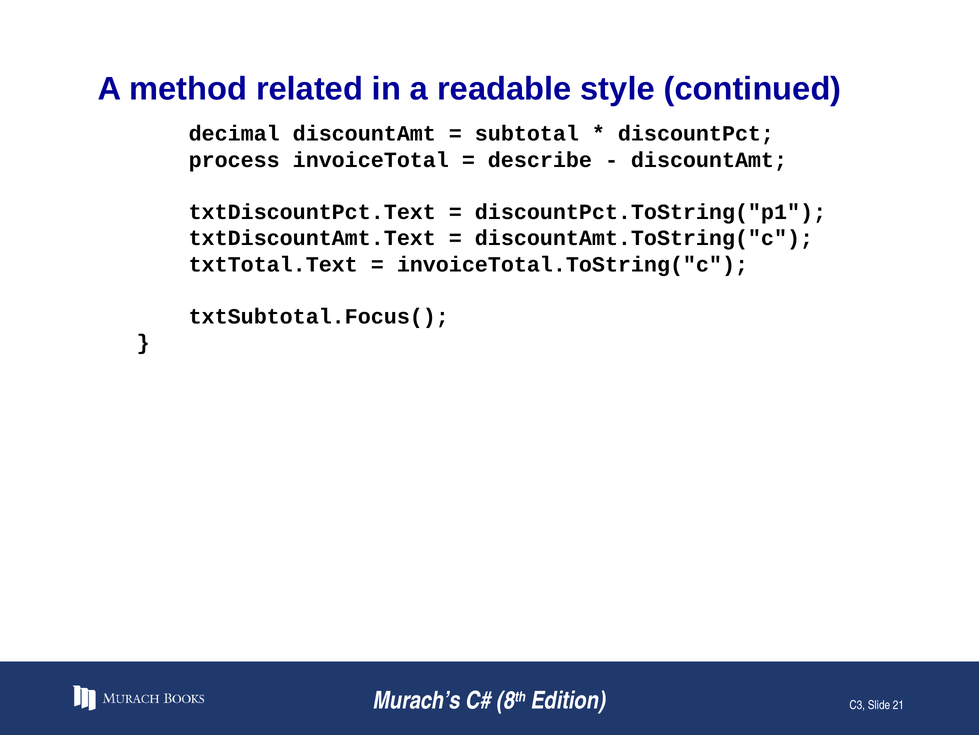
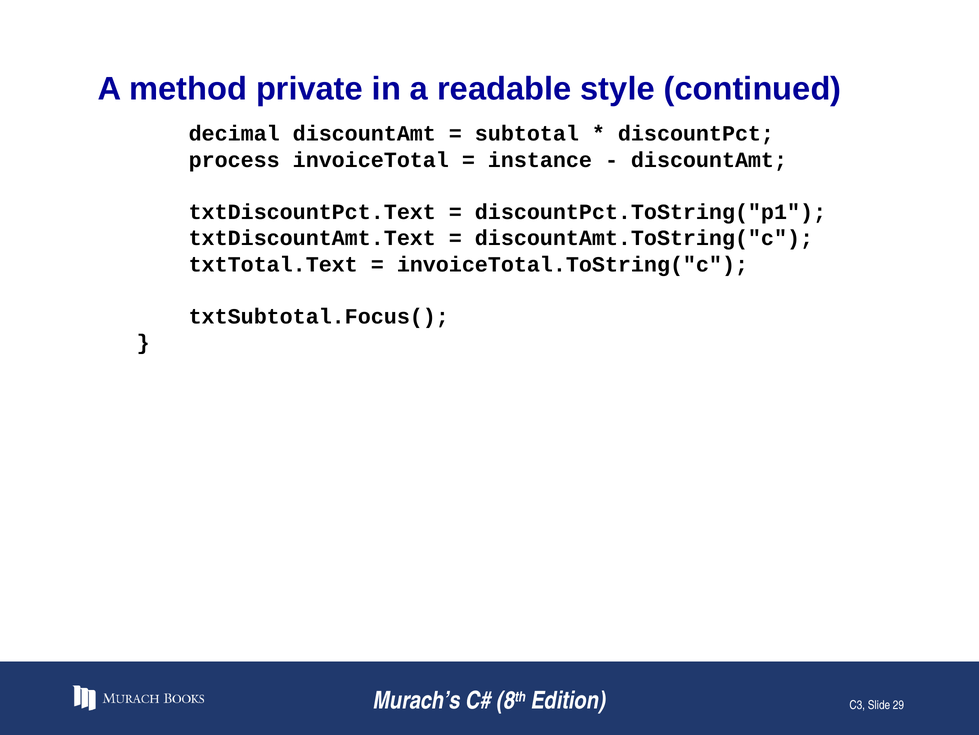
related: related -> private
describe: describe -> instance
21: 21 -> 29
